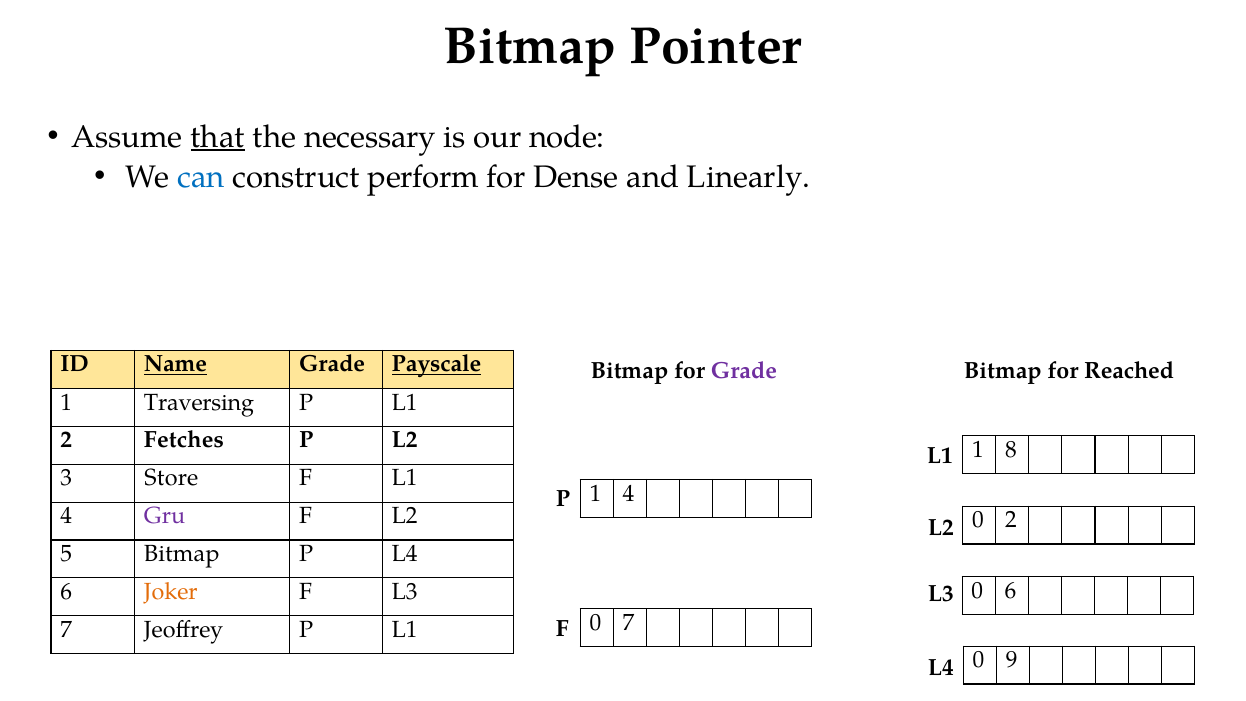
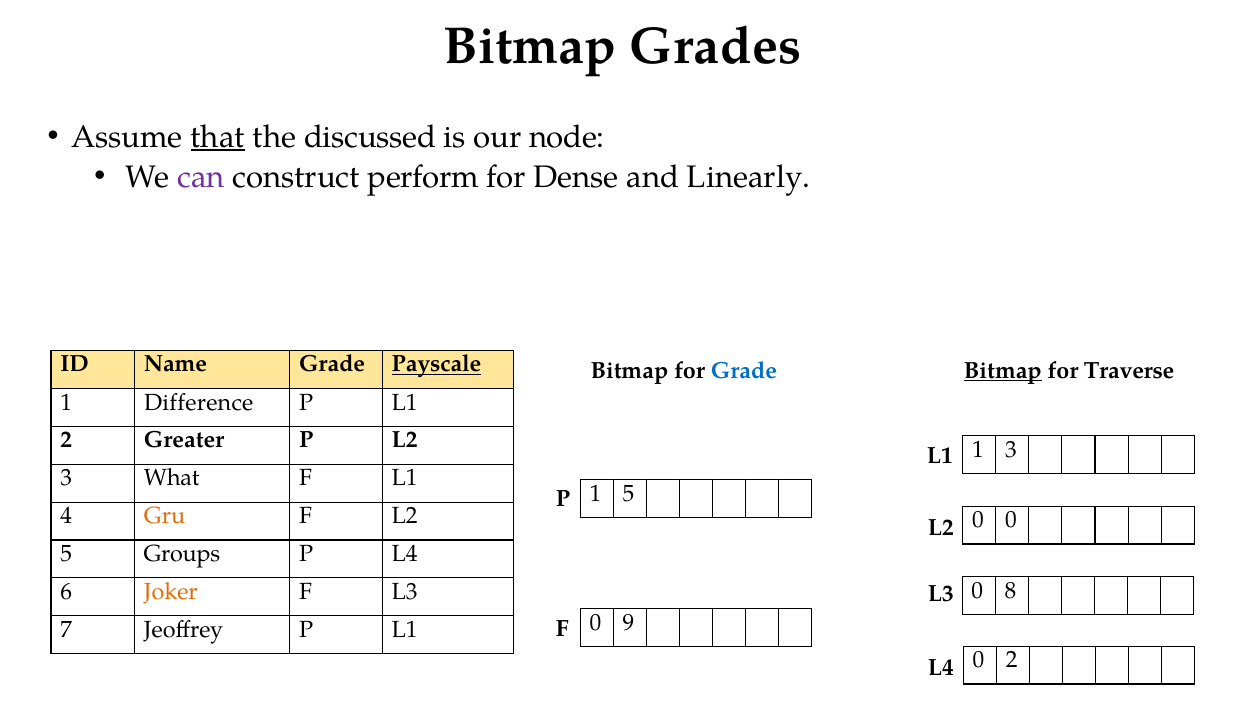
Pointer: Pointer -> Grades
necessary: necessary -> discussed
can colour: blue -> purple
Name underline: present -> none
Grade at (744, 371) colour: purple -> blue
Bitmap at (1003, 371) underline: none -> present
Reached: Reached -> Traverse
Traversing: Traversing -> Difference
Fetches: Fetches -> Greater
1 8: 8 -> 3
Store: Store -> What
1 4: 4 -> 5
Gru colour: purple -> orange
2 at (1011, 520): 2 -> 0
5 Bitmap: Bitmap -> Groups
0 6: 6 -> 8
0 7: 7 -> 9
0 9: 9 -> 2
